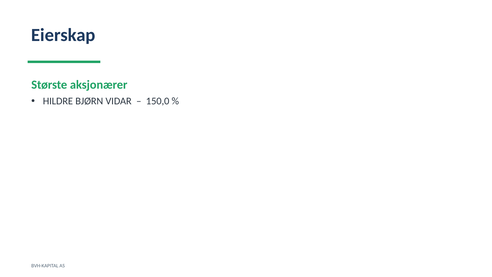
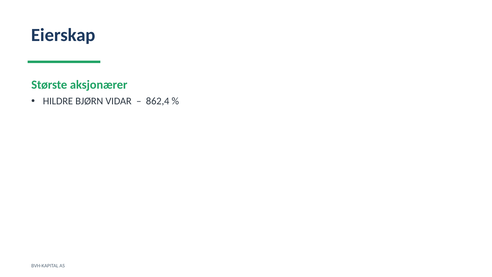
150,0: 150,0 -> 862,4
